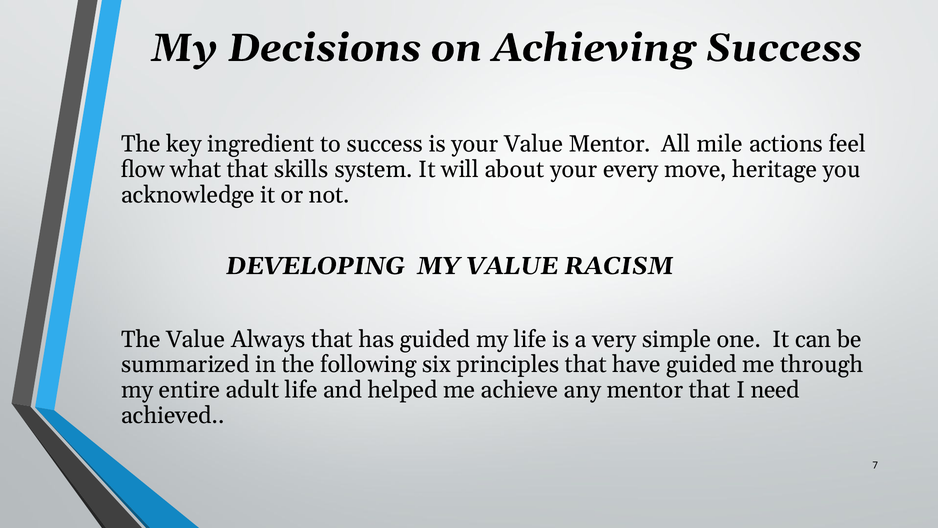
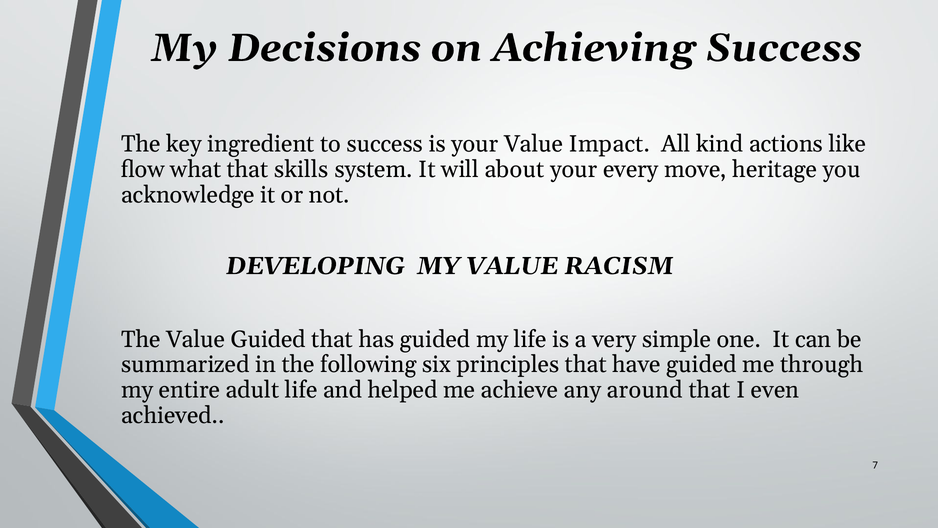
Value Mentor: Mentor -> Impact
mile: mile -> kind
feel: feel -> like
Value Always: Always -> Guided
any mentor: mentor -> around
need: need -> even
